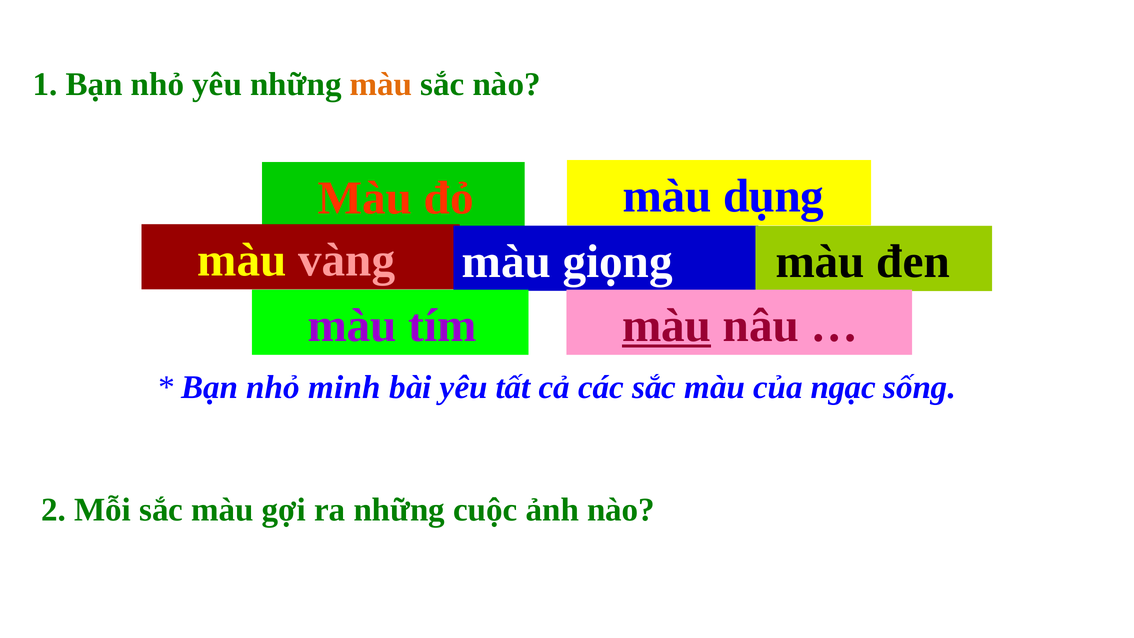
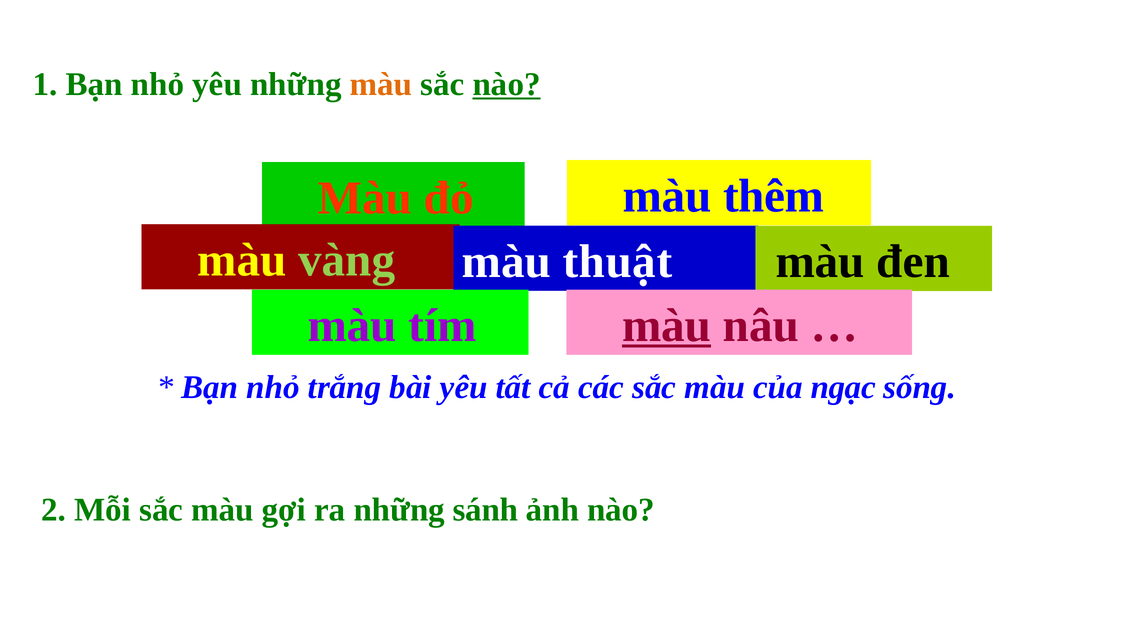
nào at (507, 84) underline: none -> present
dụng: dụng -> thêm
vàng colour: pink -> light green
giọng: giọng -> thuật
minh: minh -> trắng
cuộc: cuộc -> sánh
